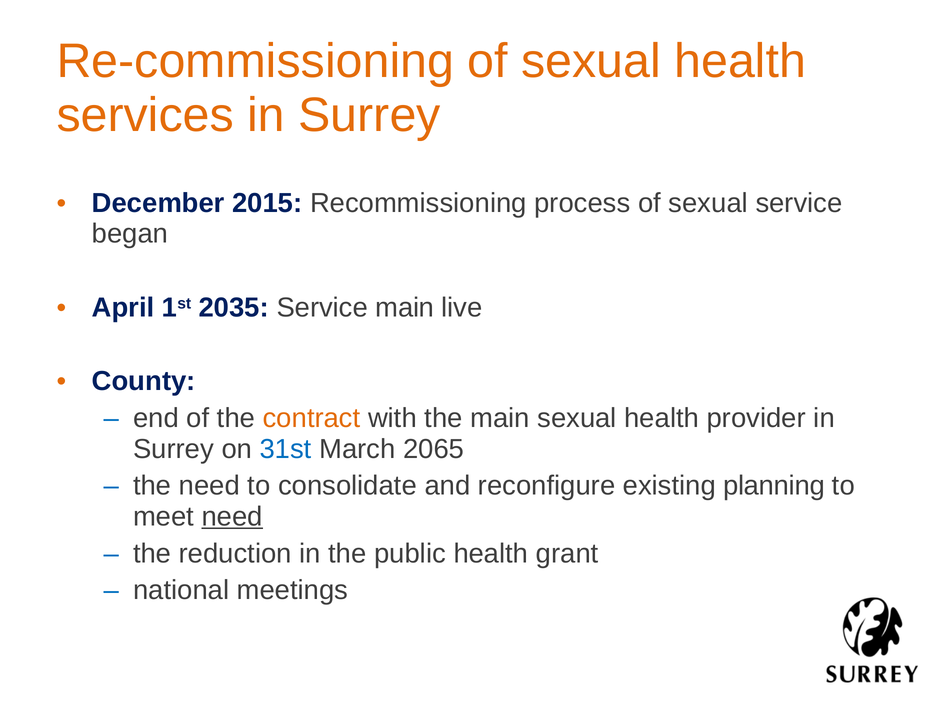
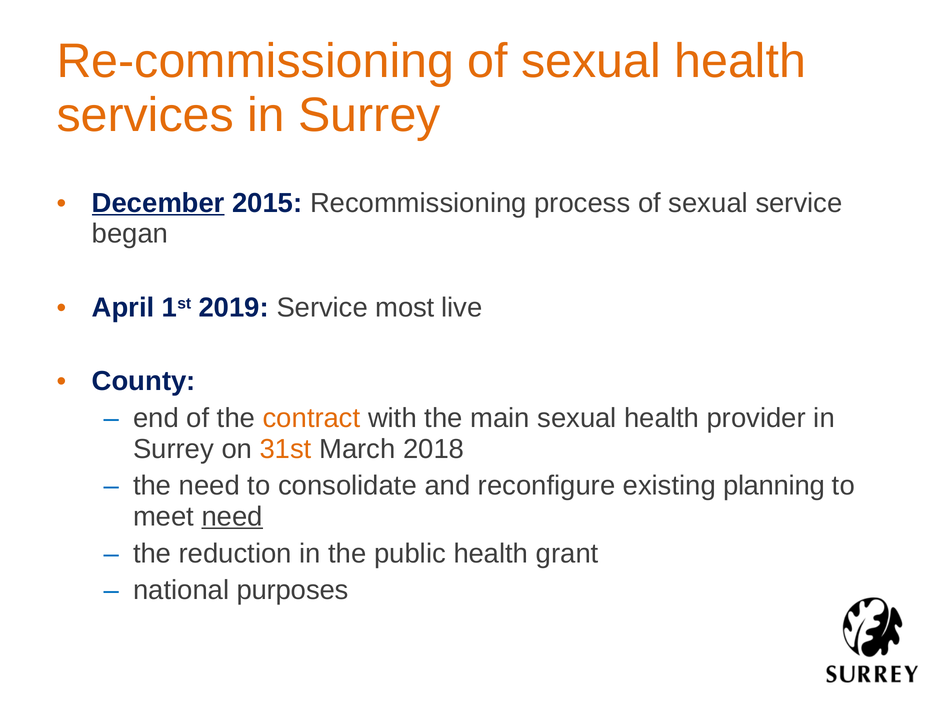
December underline: none -> present
2035: 2035 -> 2019
Service main: main -> most
31st colour: blue -> orange
2065: 2065 -> 2018
meetings: meetings -> purposes
